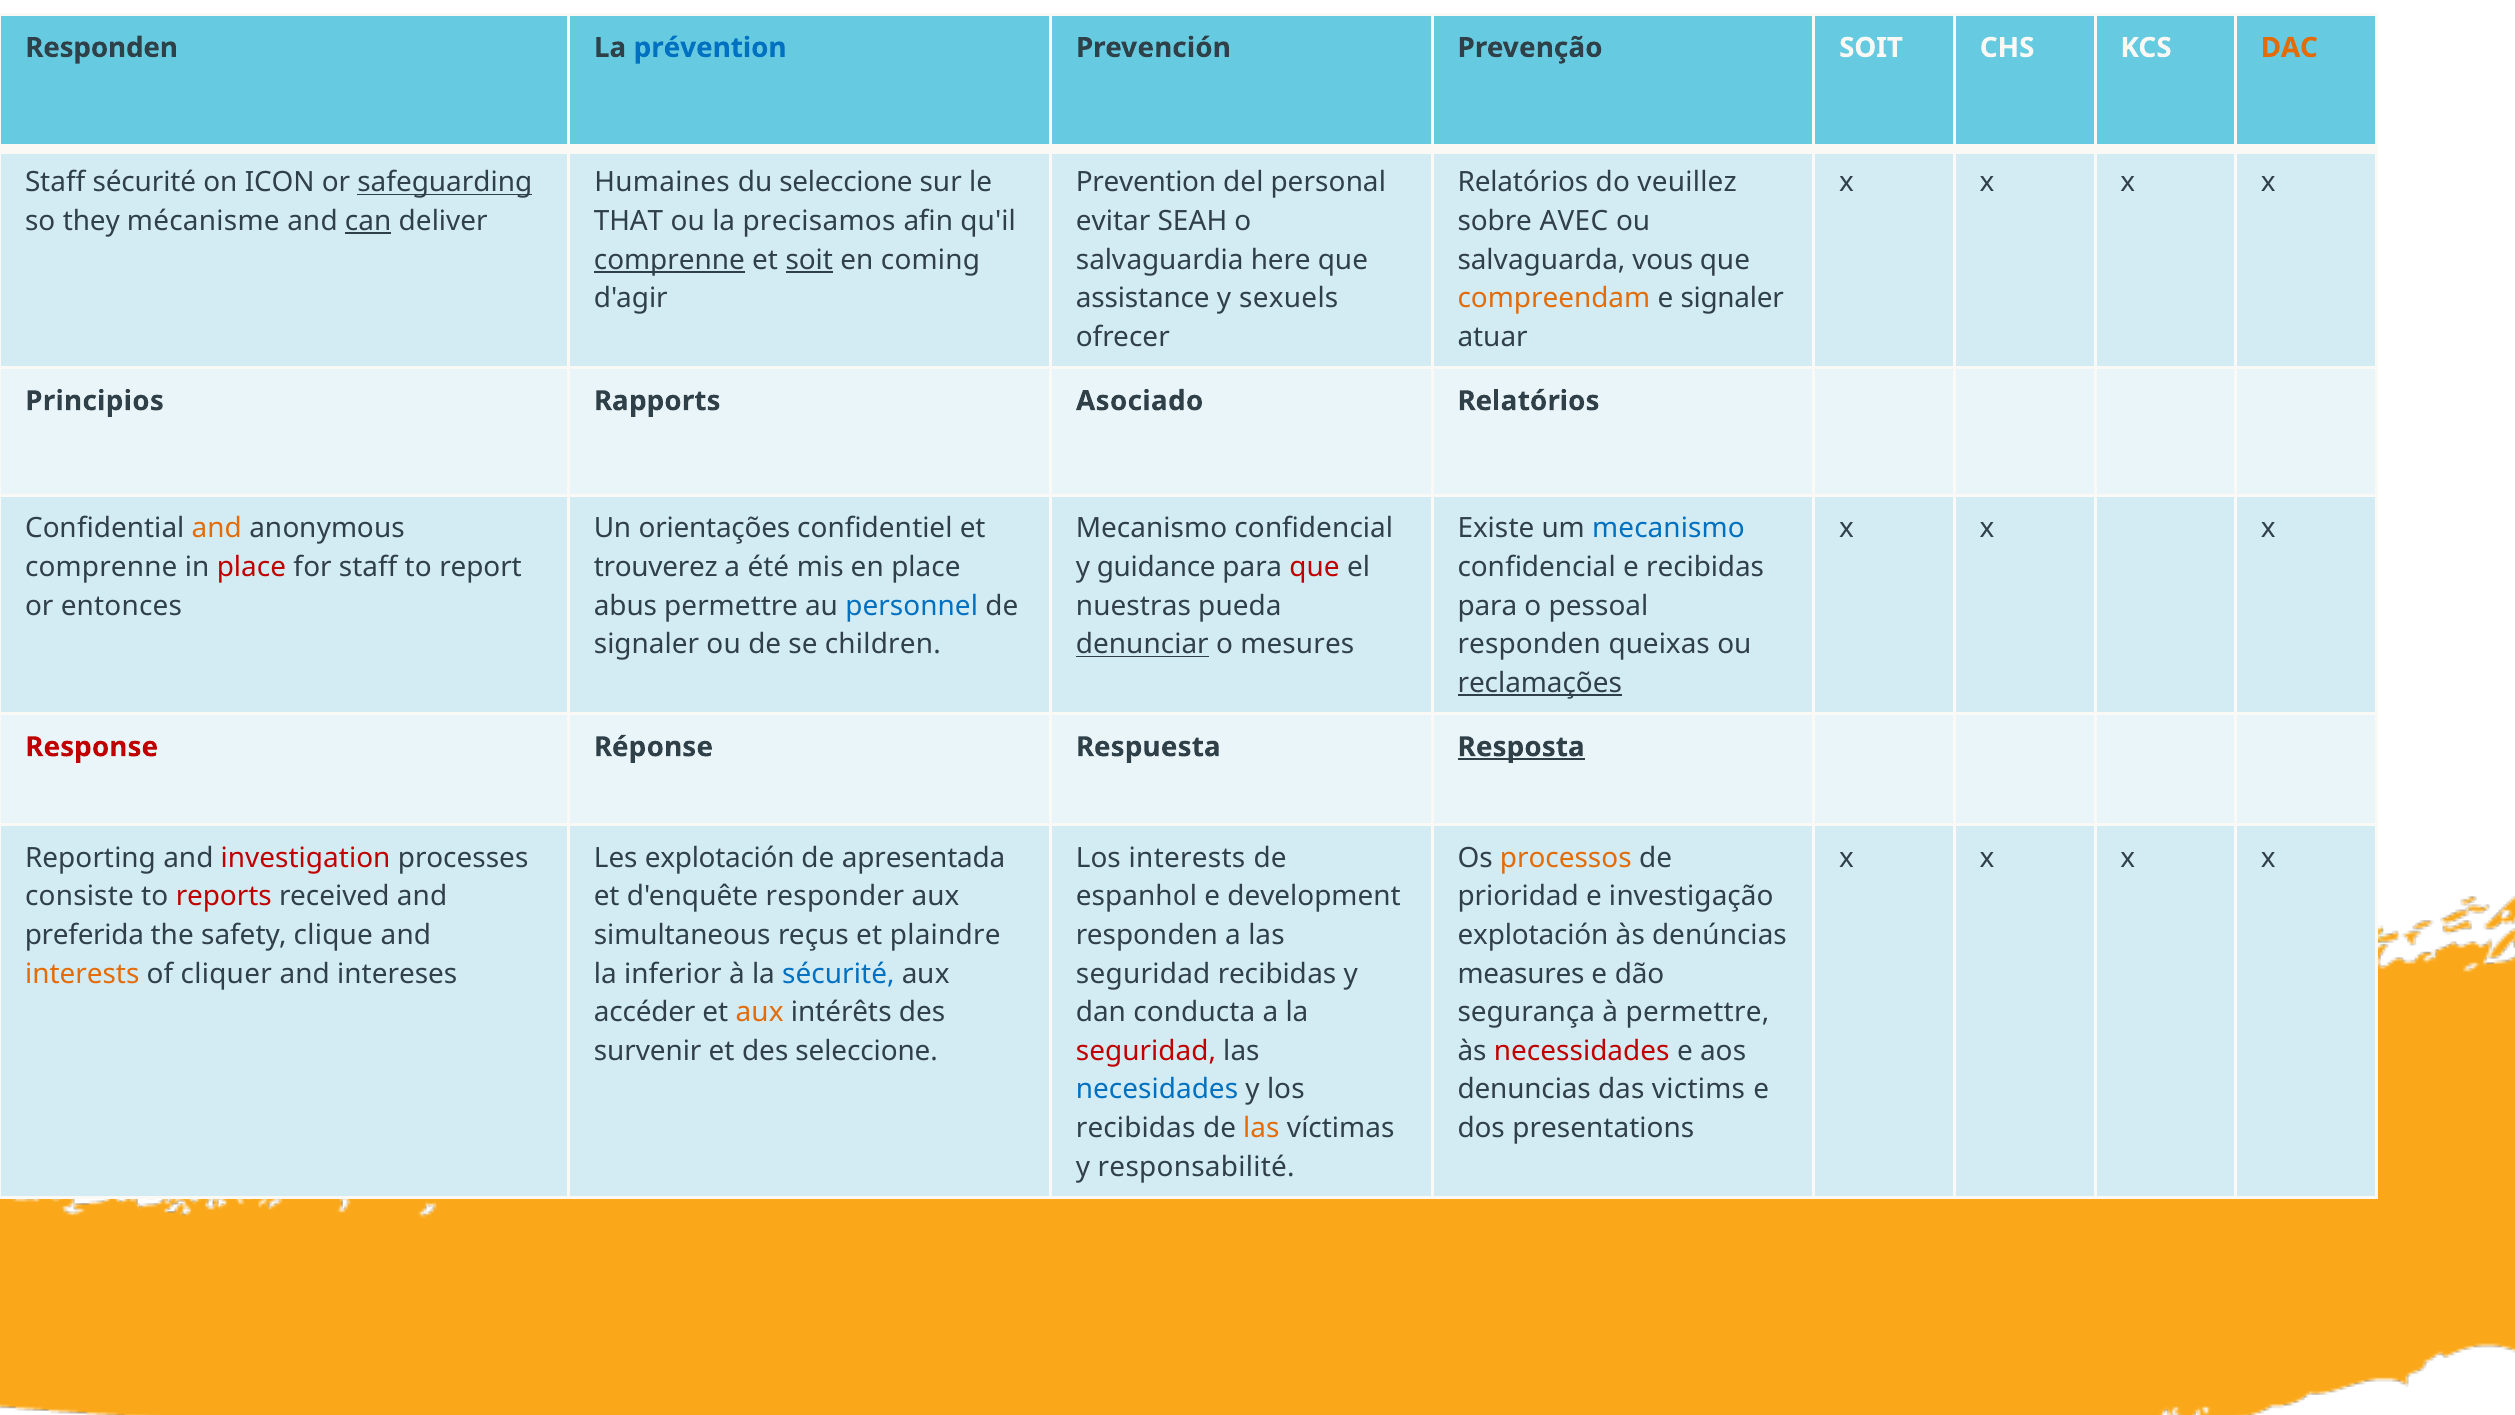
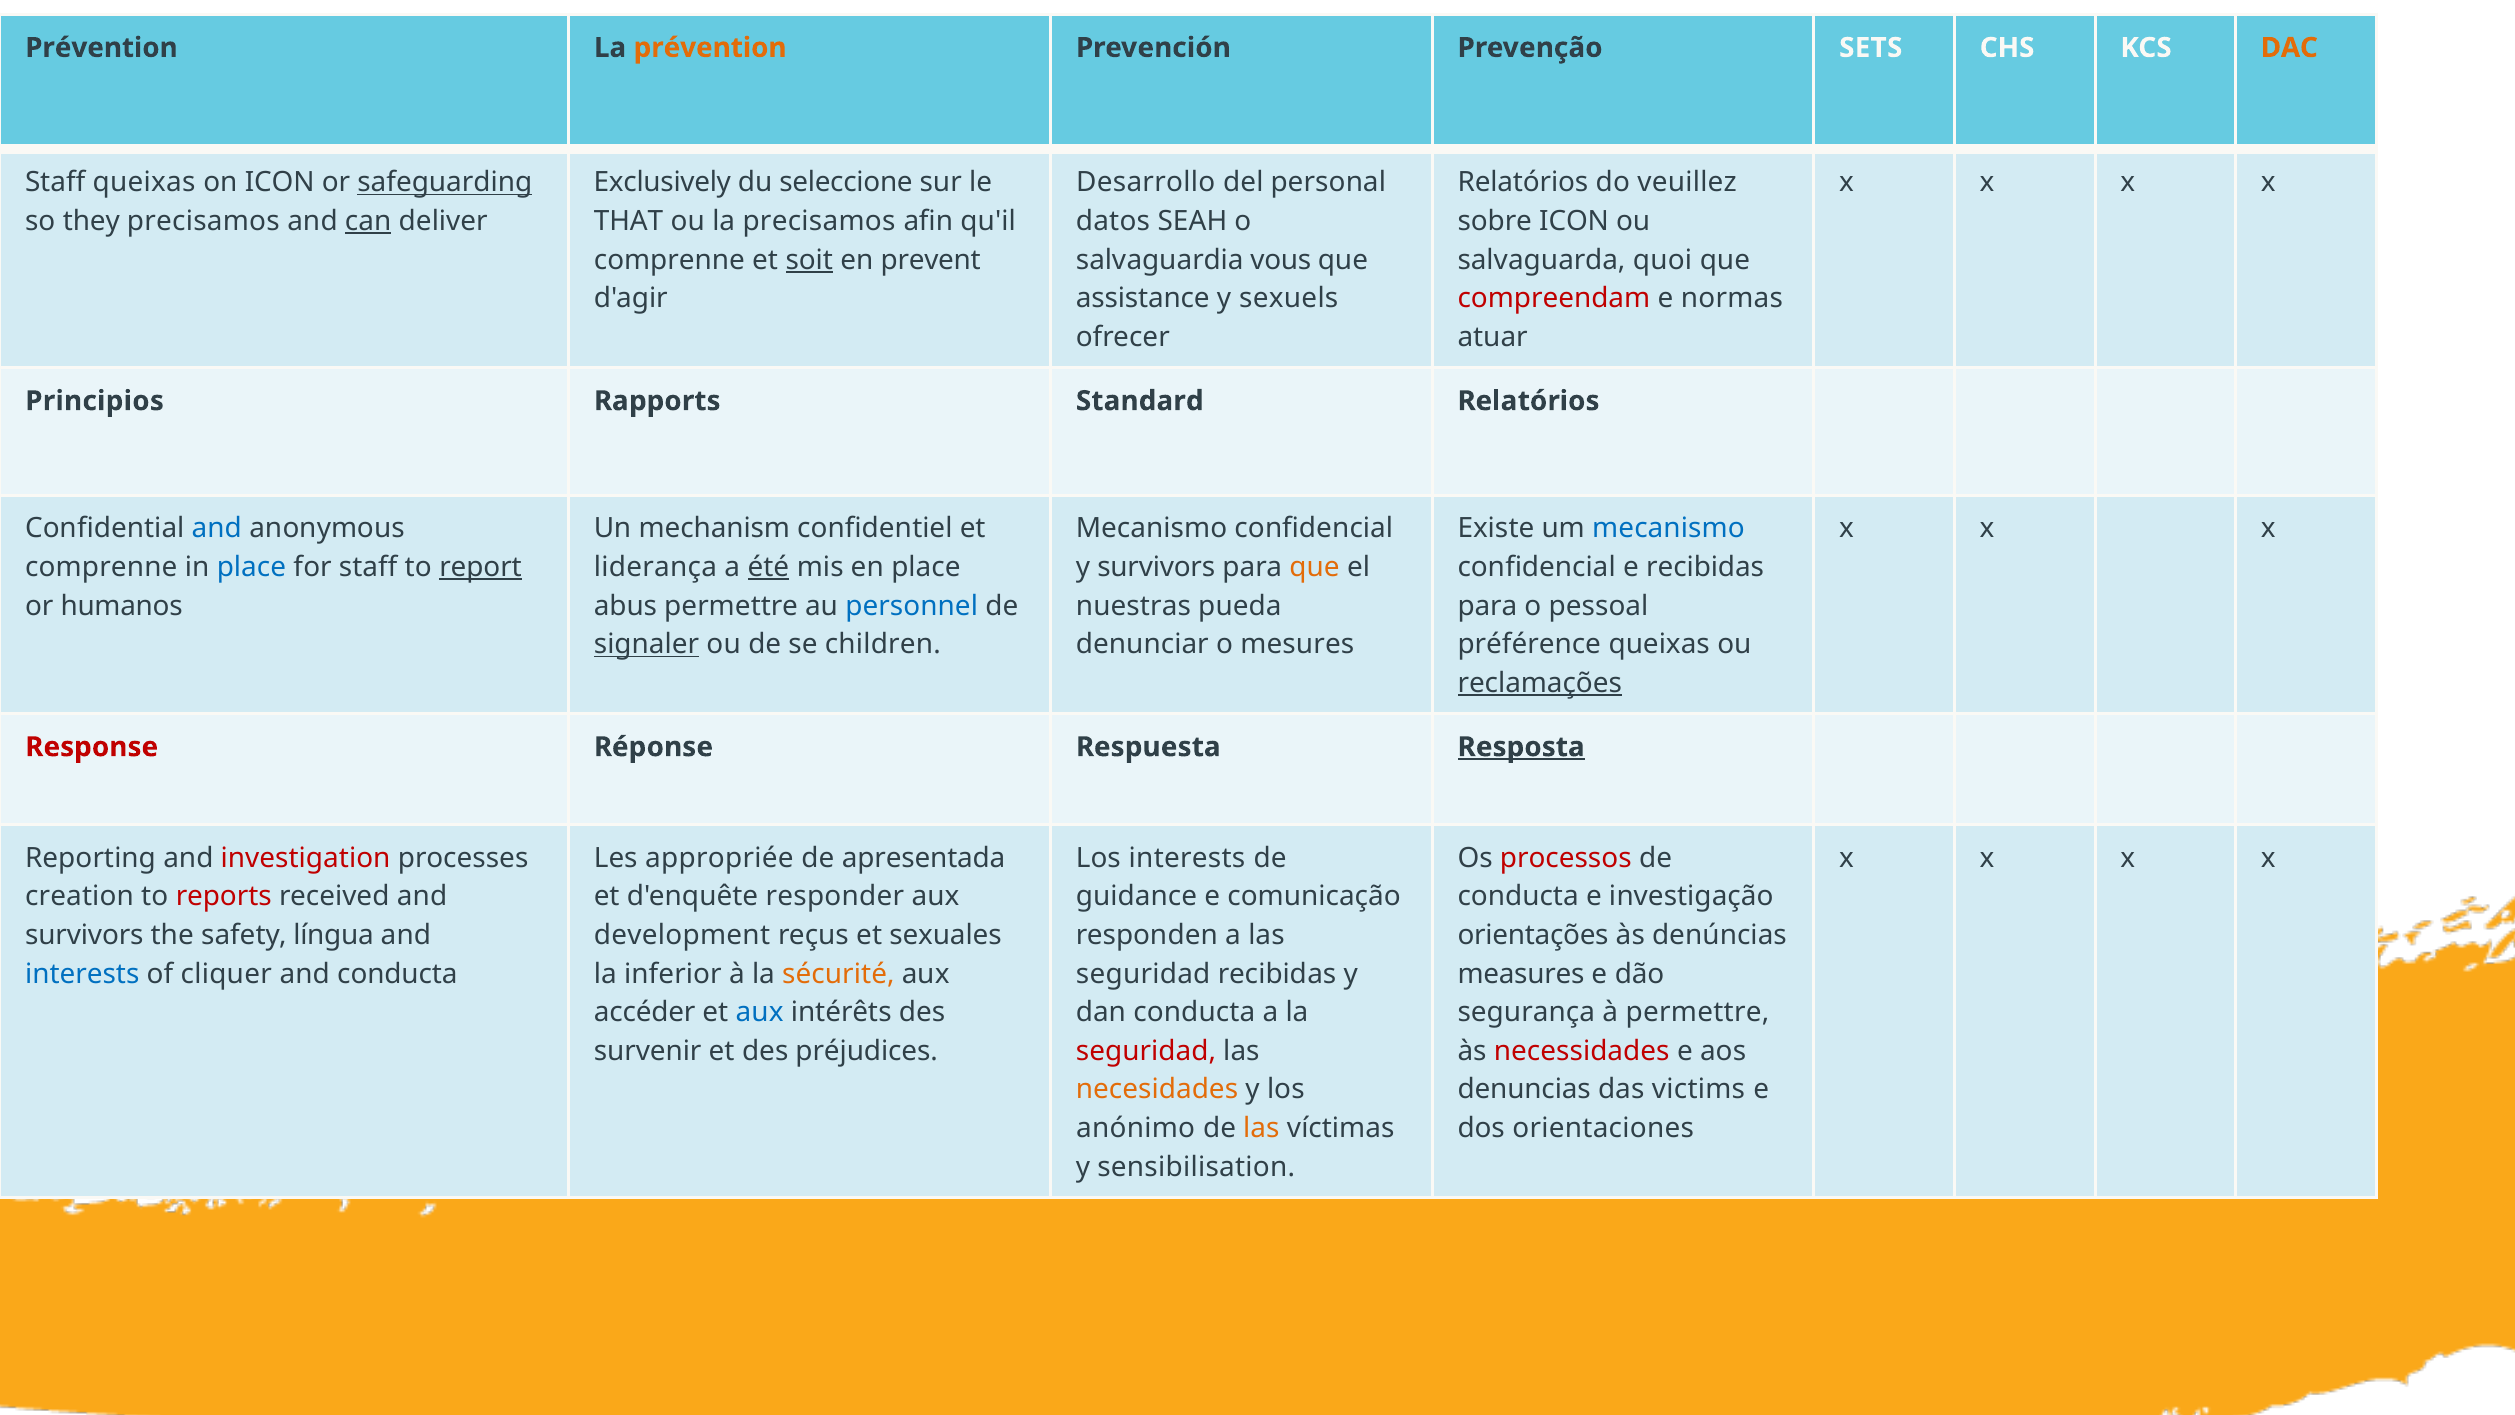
Responden at (102, 48): Responden -> Prévention
prévention at (710, 48) colour: blue -> orange
Prevenção SOIT: SOIT -> SETS
Staff sécurité: sécurité -> queixas
Humaines: Humaines -> Exclusively
Prevention: Prevention -> Desarrollo
they mécanisme: mécanisme -> precisamos
evitar: evitar -> datos
sobre AVEC: AVEC -> ICON
comprenne at (669, 260) underline: present -> none
coming: coming -> prevent
here: here -> vous
vous: vous -> quoi
compreendam colour: orange -> red
e signaler: signaler -> normas
Asociado: Asociado -> Standard
and at (217, 529) colour: orange -> blue
orientações: orientações -> mechanism
place at (251, 567) colour: red -> blue
report underline: none -> present
trouverez: trouverez -> liderança
été underline: none -> present
y guidance: guidance -> survivors
que at (1314, 567) colour: red -> orange
entonces: entonces -> humanos
signaler at (647, 644) underline: none -> present
denunciar underline: present -> none
responden at (1529, 644): responden -> préférence
Les explotación: explotación -> appropriée
processos colour: orange -> red
consiste: consiste -> creation
espanhol: espanhol -> guidance
development: development -> comunicação
prioridad at (1518, 896): prioridad -> conducta
preferida at (84, 935): preferida -> survivors
clique: clique -> língua
simultaneous: simultaneous -> development
plaindre: plaindre -> sexuales
explotación at (1533, 935): explotación -> orientações
interests at (82, 974) colour: orange -> blue
and intereses: intereses -> conducta
sécurité at (838, 974) colour: blue -> orange
aux at (760, 1012) colour: orange -> blue
des seleccione: seleccione -> préjudices
necesidades colour: blue -> orange
recibidas at (1136, 1128): recibidas -> anónimo
presentations: presentations -> orientaciones
responsabilité: responsabilité -> sensibilisation
